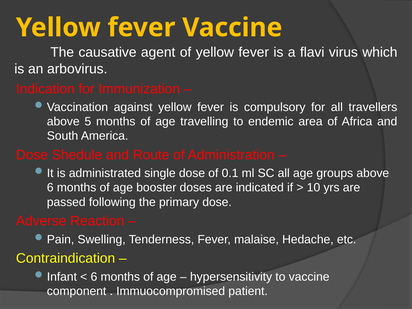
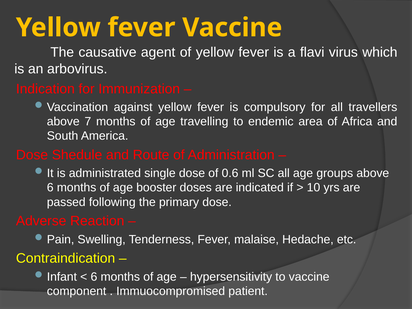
5: 5 -> 7
0.1: 0.1 -> 0.6
